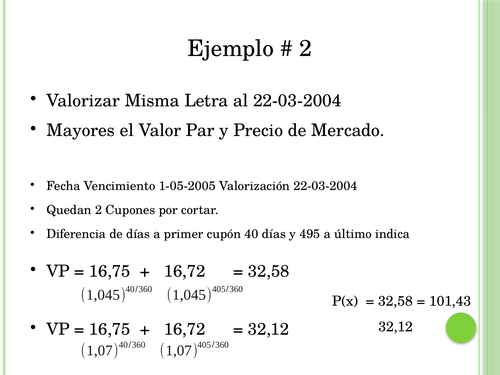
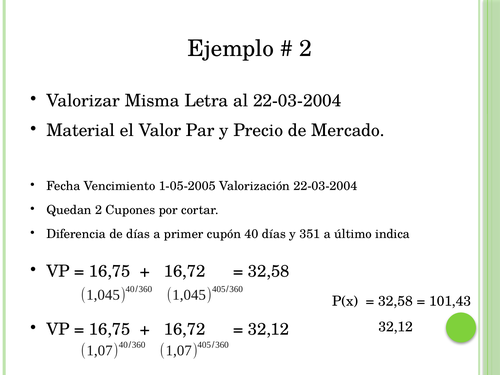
Mayores: Mayores -> Material
495: 495 -> 351
